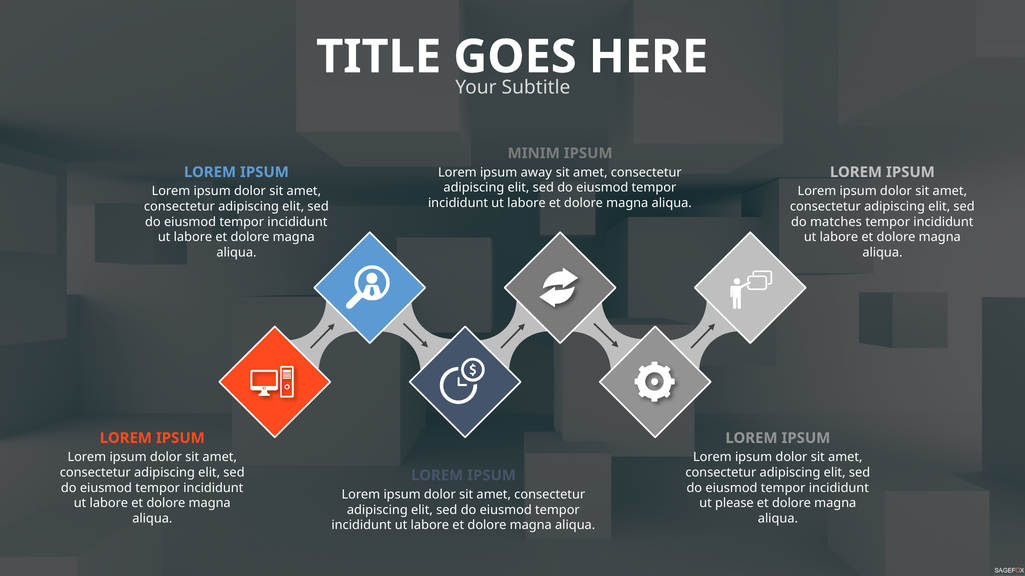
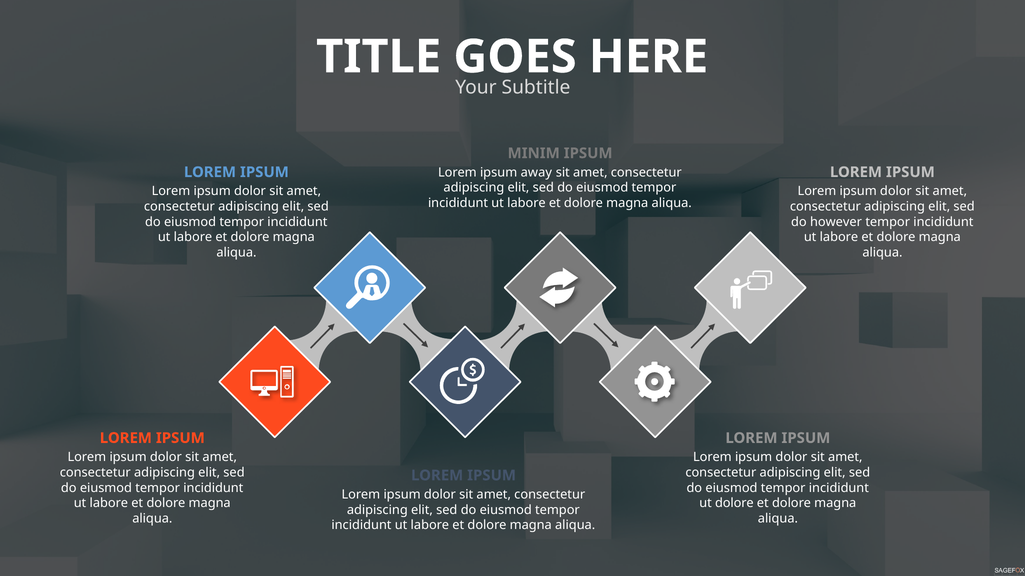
matches: matches -> however
ut please: please -> dolore
